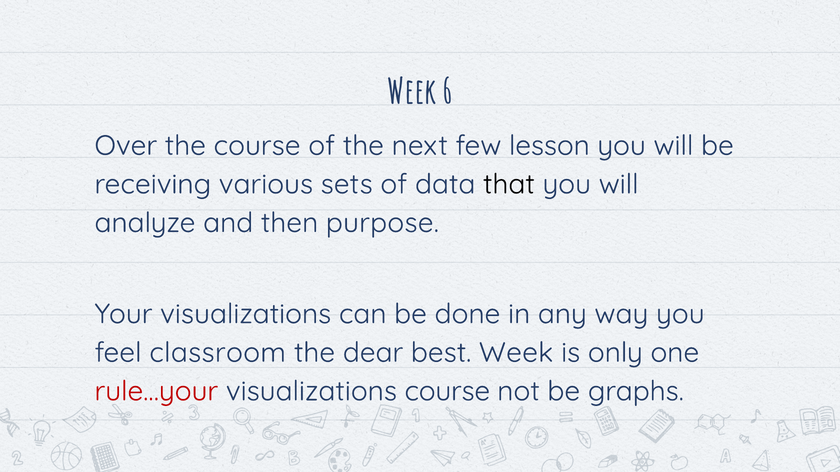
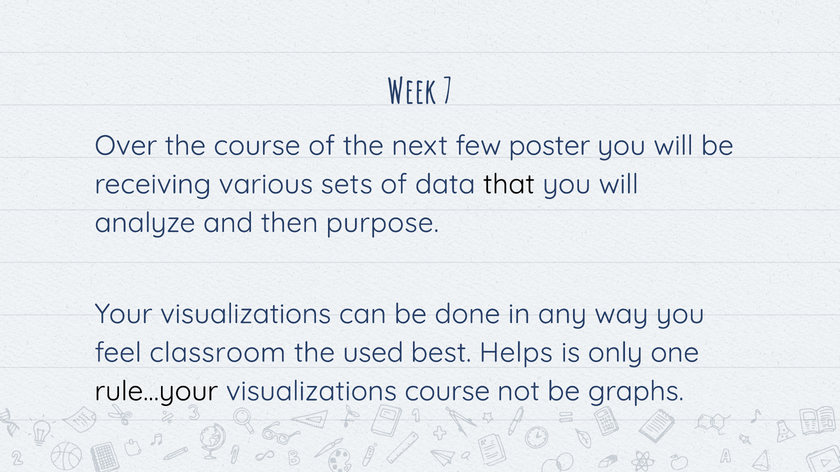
6: 6 -> 7
lesson: lesson -> poster
dear: dear -> used
best Week: Week -> Helps
rule…your colour: red -> black
